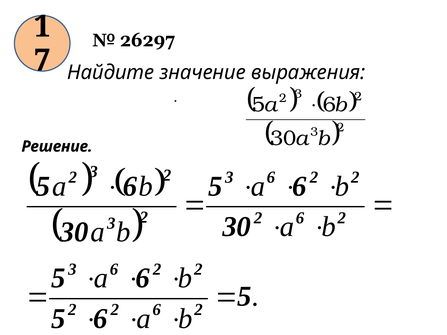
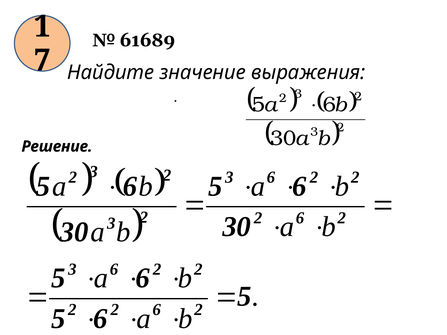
26297: 26297 -> 61689
